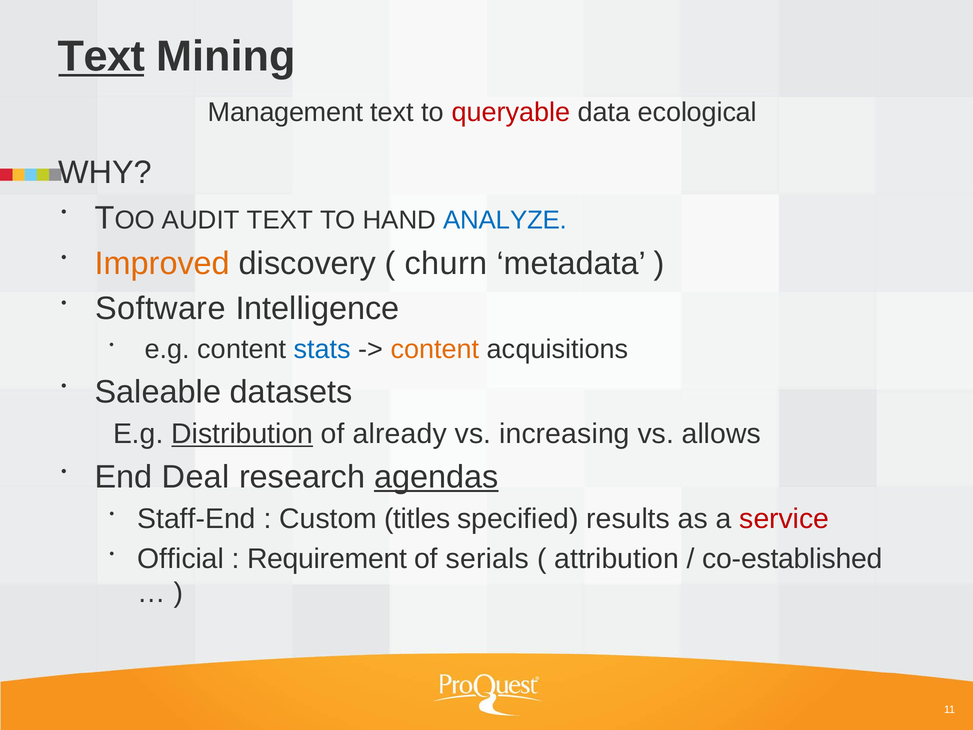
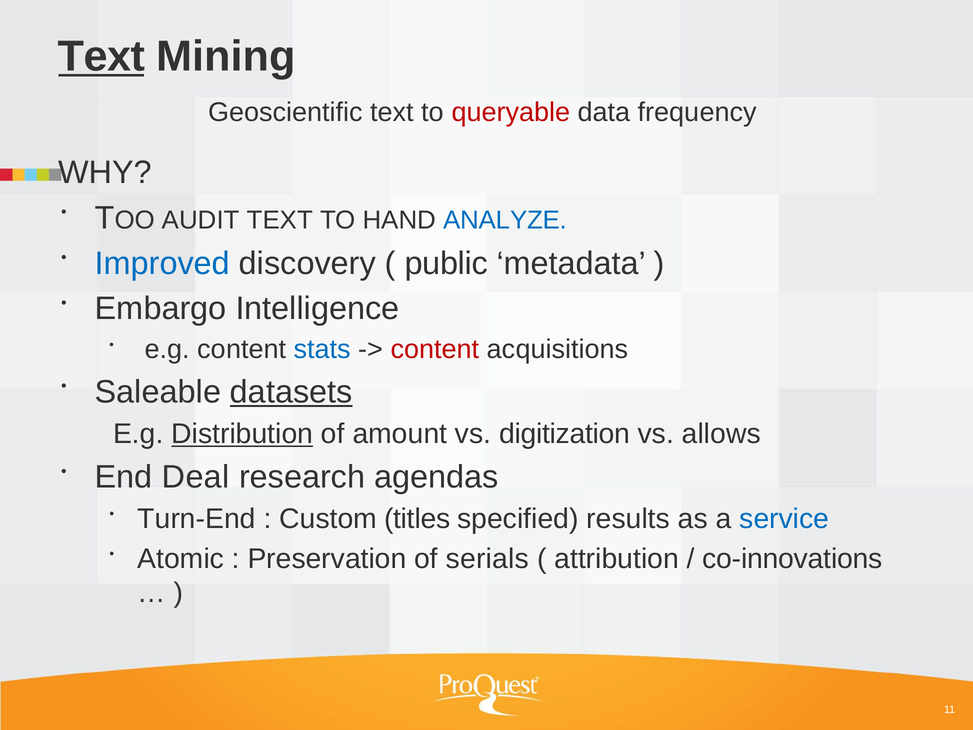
Management: Management -> Geoscientific
ecological: ecological -> frequency
Improved colour: orange -> blue
churn: churn -> public
Software: Software -> Embargo
content at (435, 349) colour: orange -> red
datasets underline: none -> present
already: already -> amount
increasing: increasing -> digitization
agendas underline: present -> none
Staff-End: Staff-End -> Turn-End
service colour: red -> blue
Official: Official -> Atomic
Requirement: Requirement -> Preservation
co-established: co-established -> co-innovations
